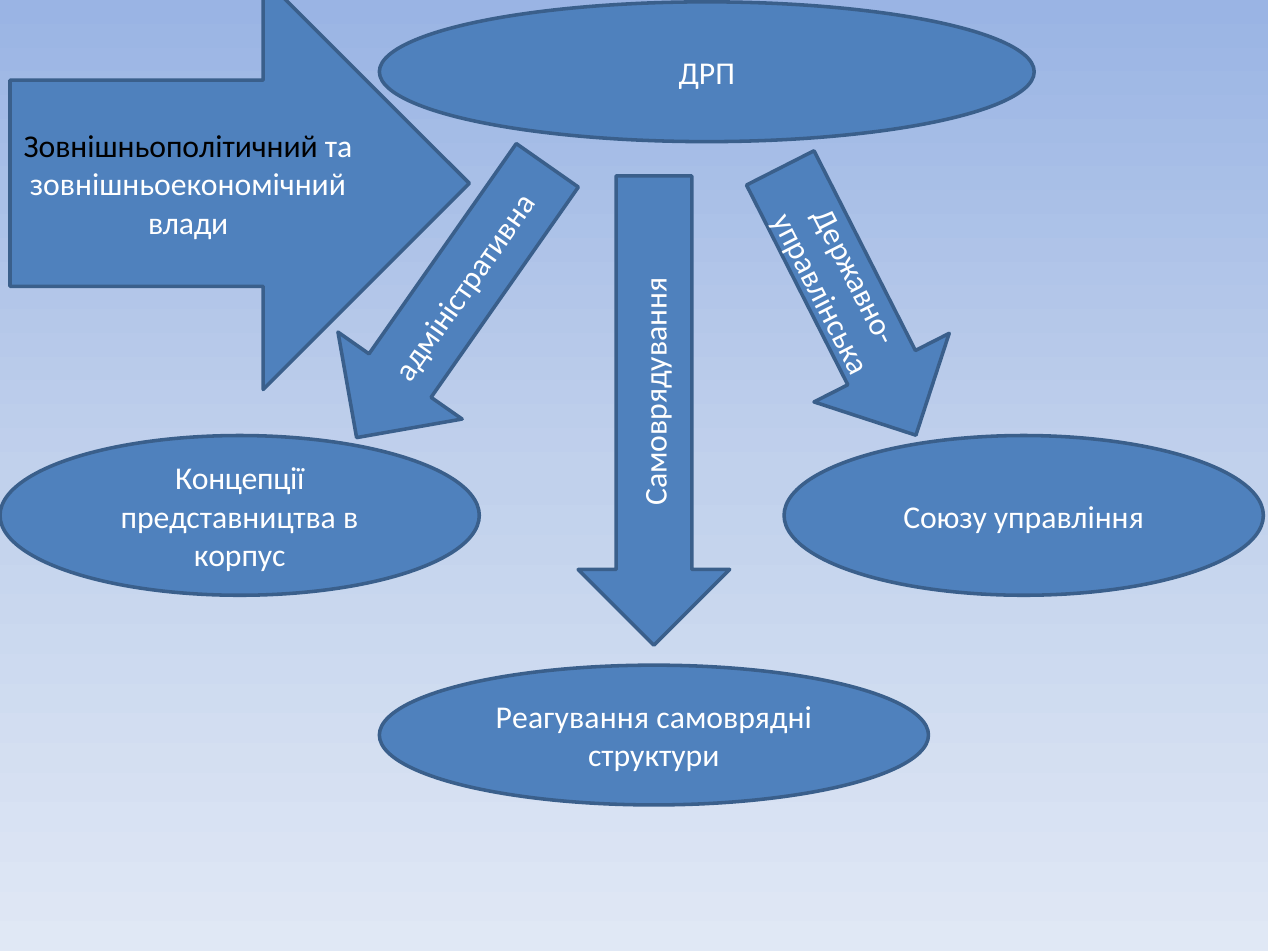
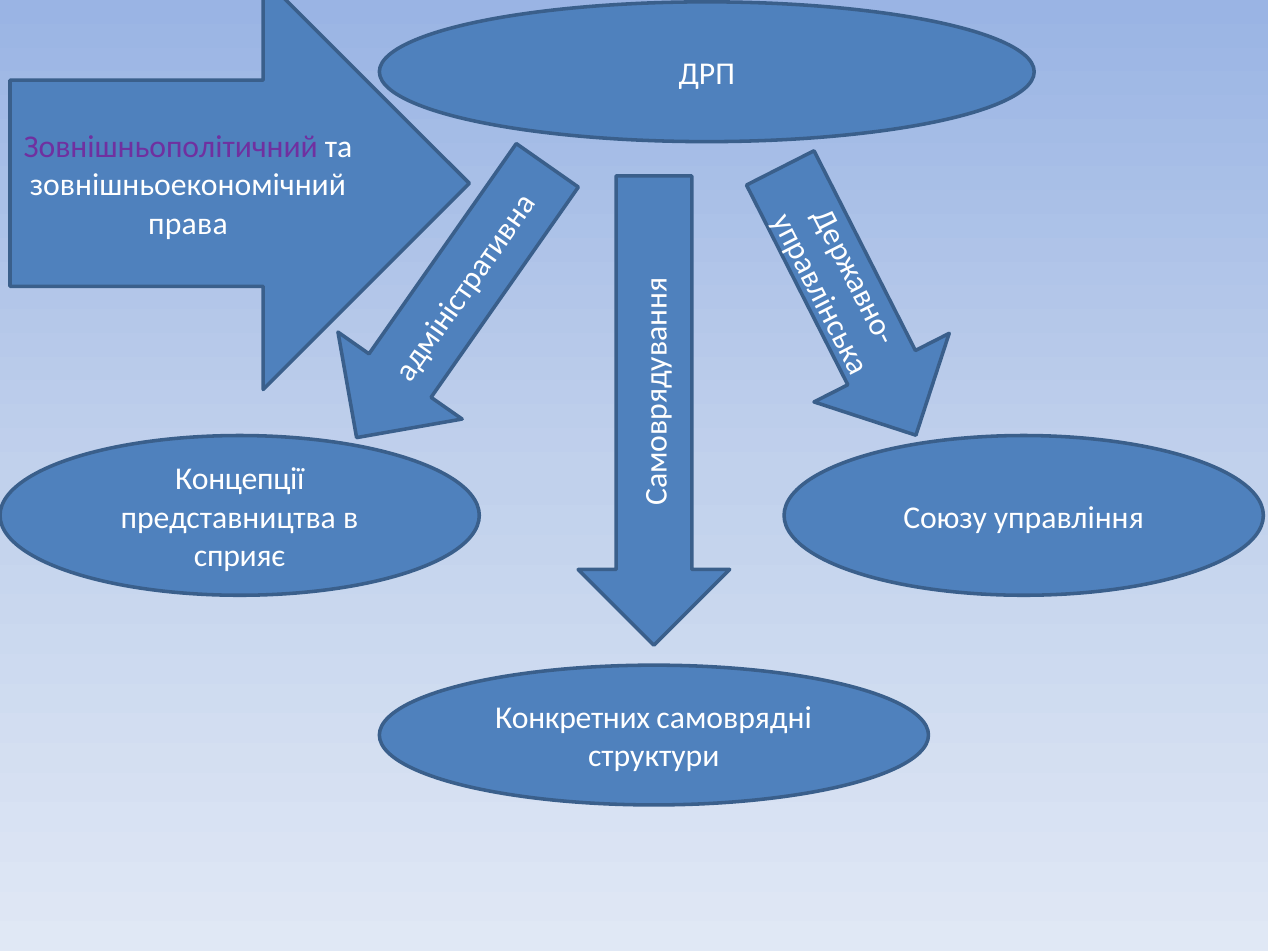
Зовнішньополітичний colour: black -> purple
влади: влади -> права
корпус: корпус -> сприяє
Реагування: Реагування -> Конкретних
